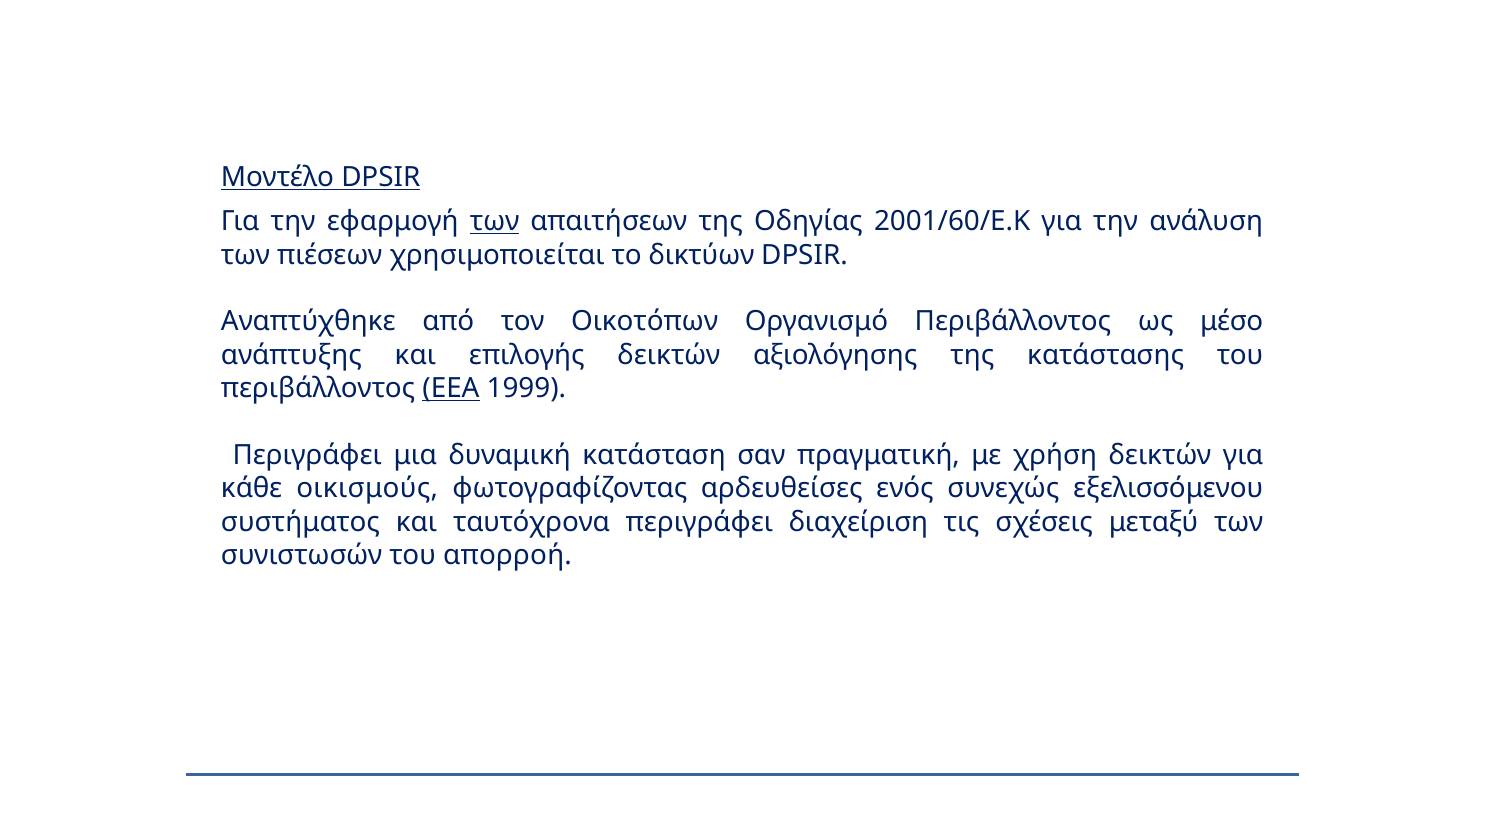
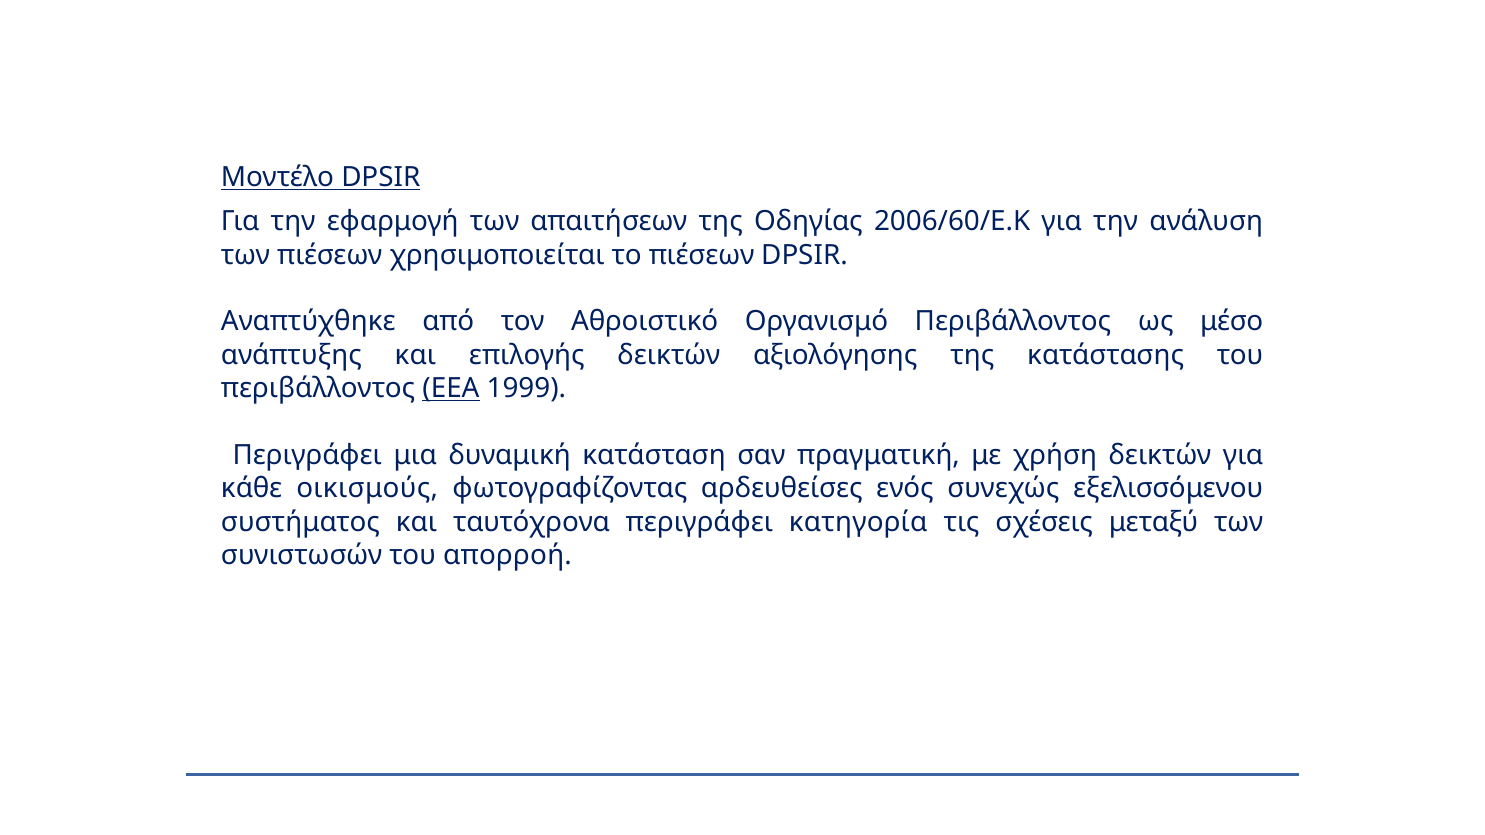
των at (495, 222) underline: present -> none
2001/60/Ε.Κ: 2001/60/Ε.Κ -> 2006/60/Ε.Κ
το δικτύων: δικτύων -> πιέσεων
Οικοτόπων: Οικοτόπων -> Αθροιστικό
διαχείριση: διαχείριση -> κατηγορία
